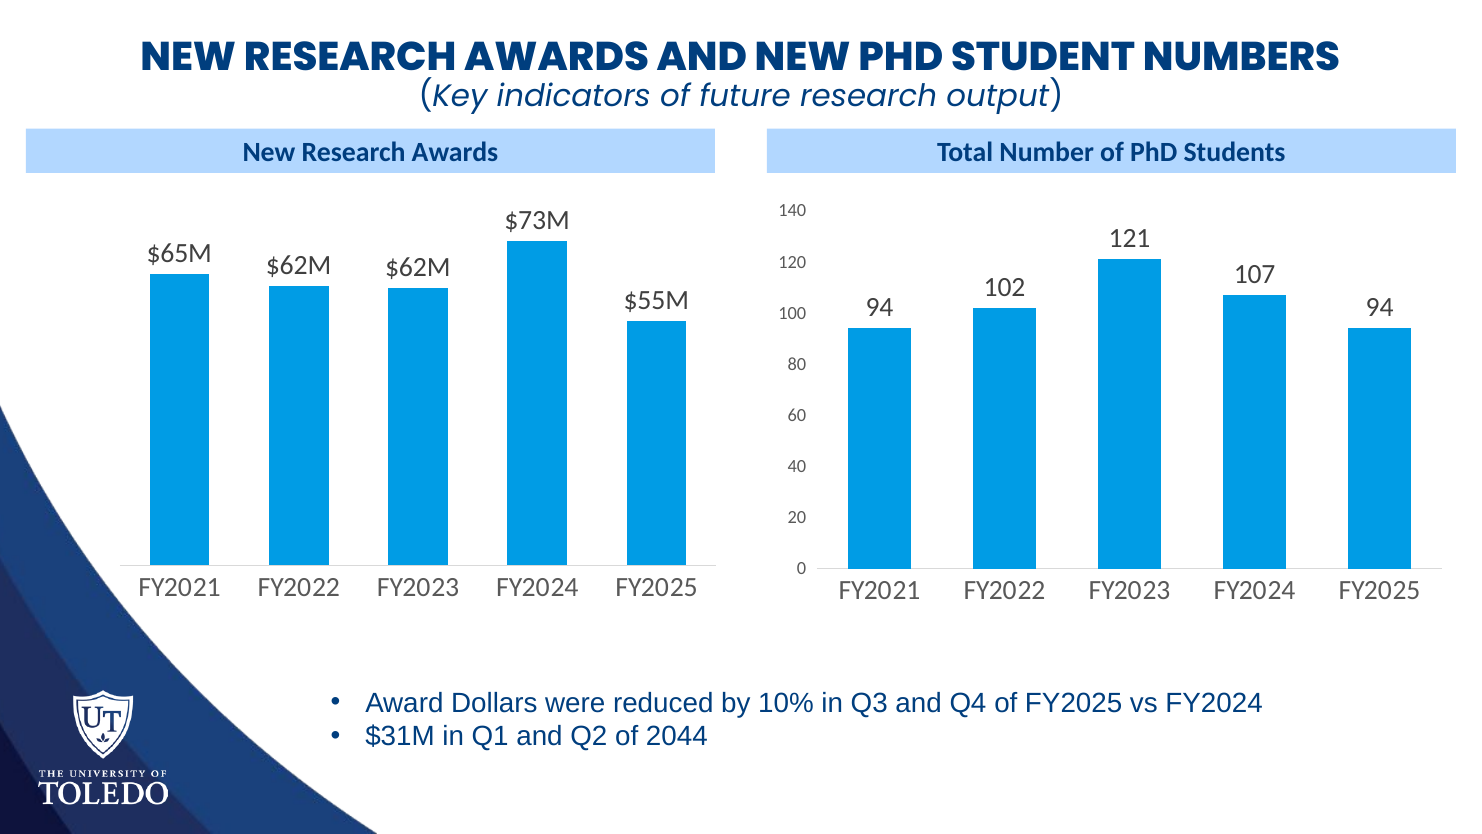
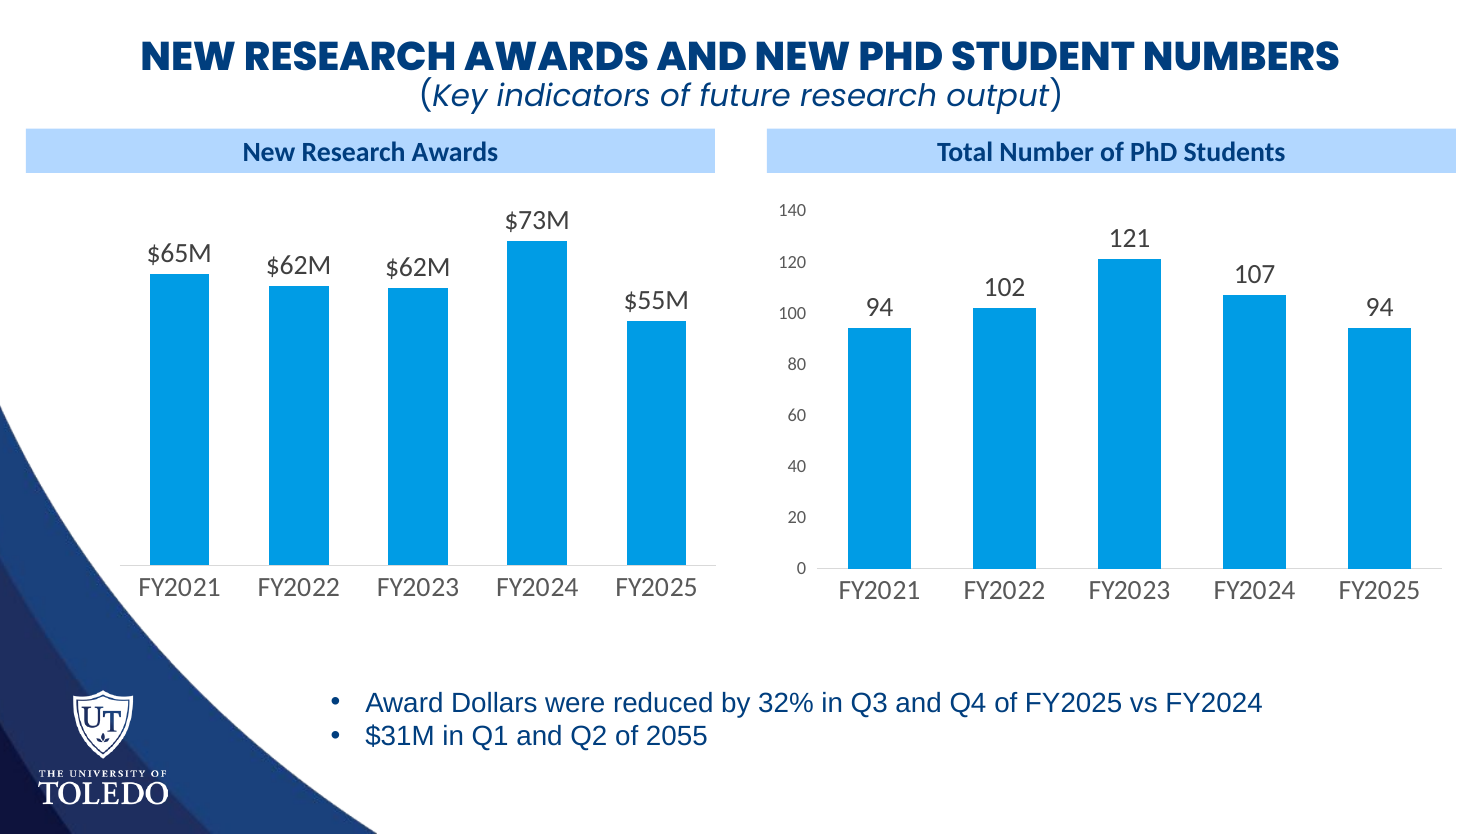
10%: 10% -> 32%
2044: 2044 -> 2055
